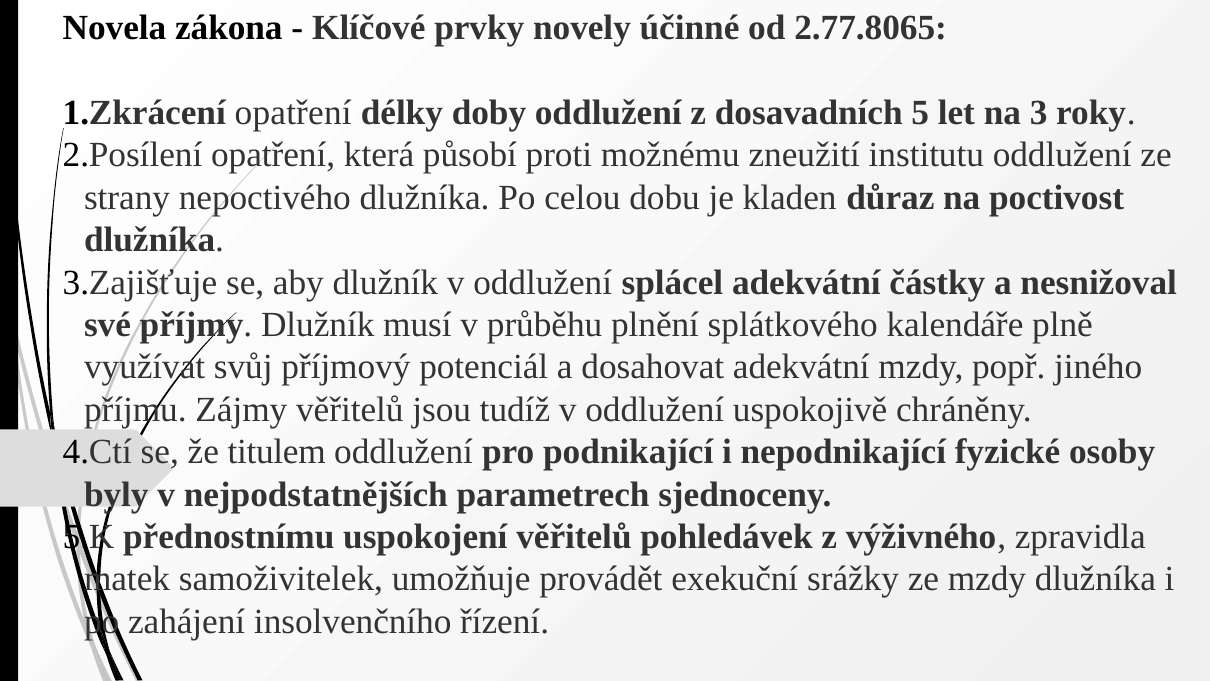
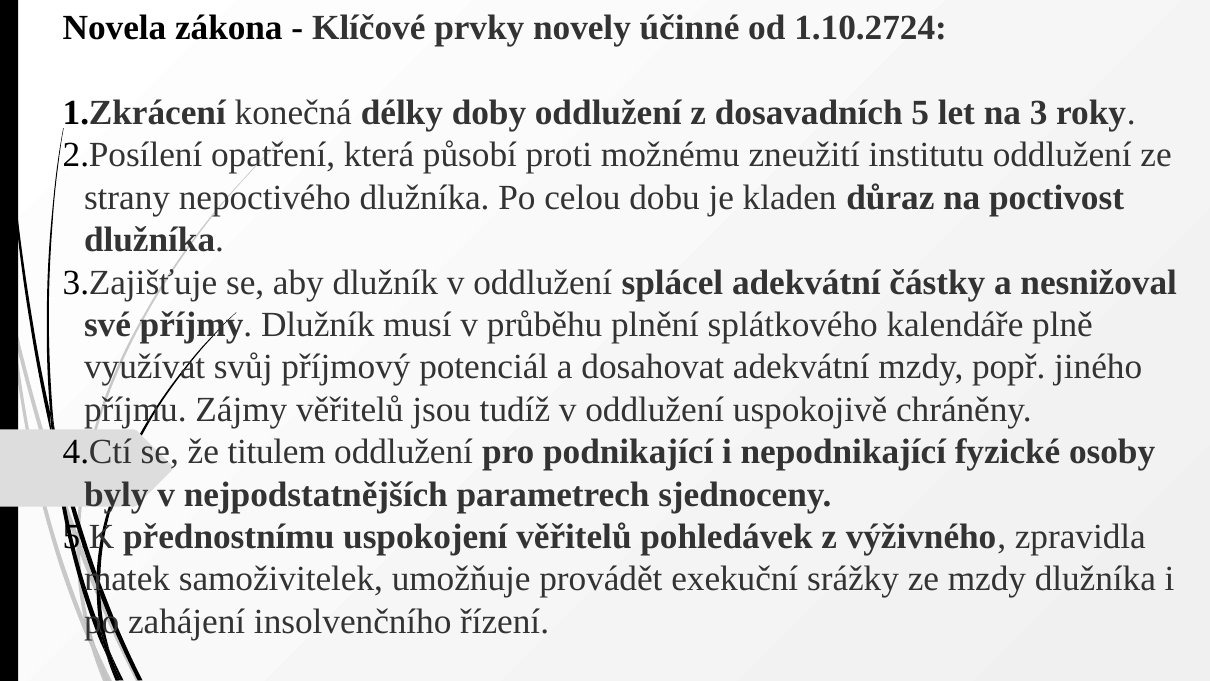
2.77.8065: 2.77.8065 -> 1.10.2724
opatření at (293, 113): opatření -> konečná
